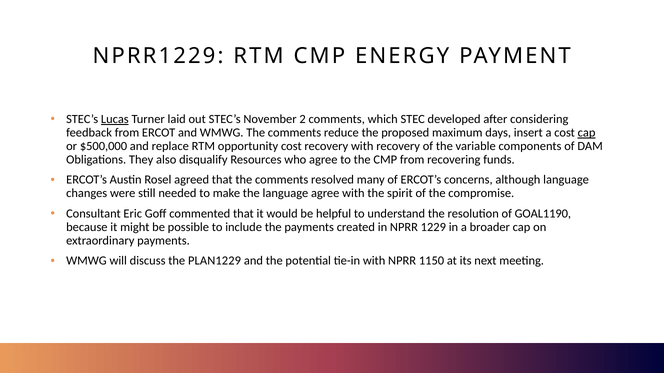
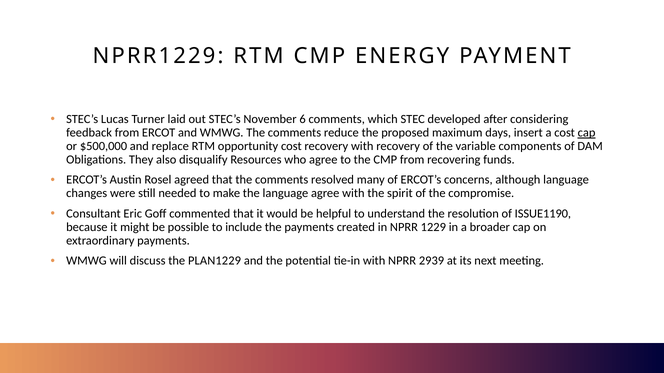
Lucas underline: present -> none
2: 2 -> 6
GOAL1190: GOAL1190 -> ISSUE1190
1150: 1150 -> 2939
